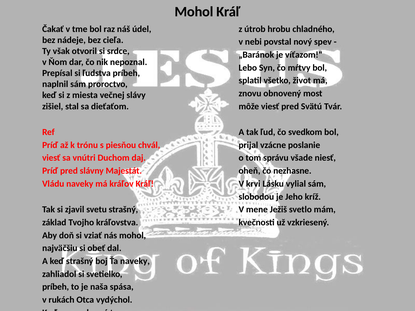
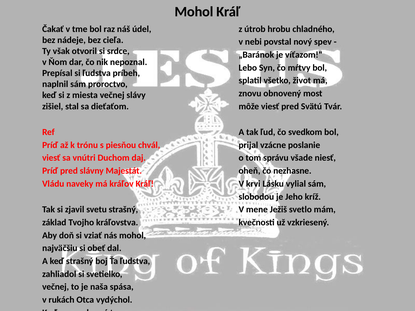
Ťa naveky: naveky -> ľudstva
príbeh at (56, 287): príbeh -> večnej
